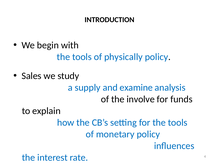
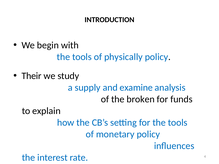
Sales: Sales -> Their
involve: involve -> broken
